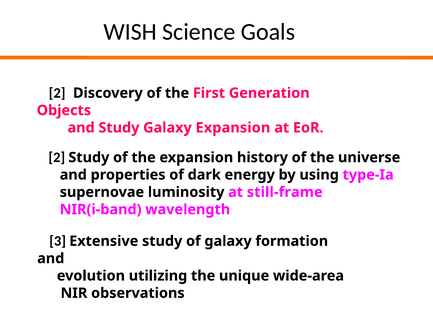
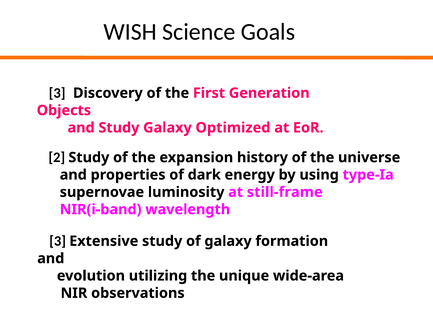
2 at (57, 93): 2 -> 3
Galaxy Expansion: Expansion -> Optimized
